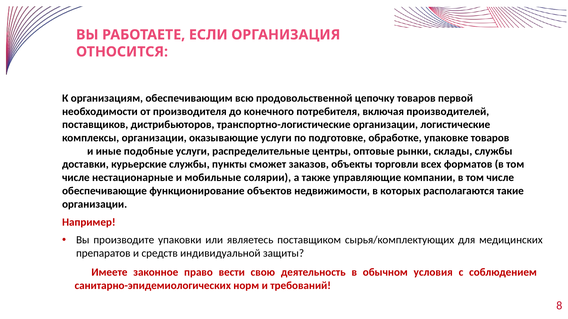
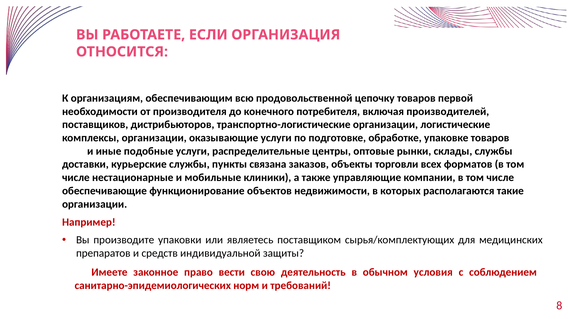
сможет: сможет -> связана
солярии: солярии -> клиники
